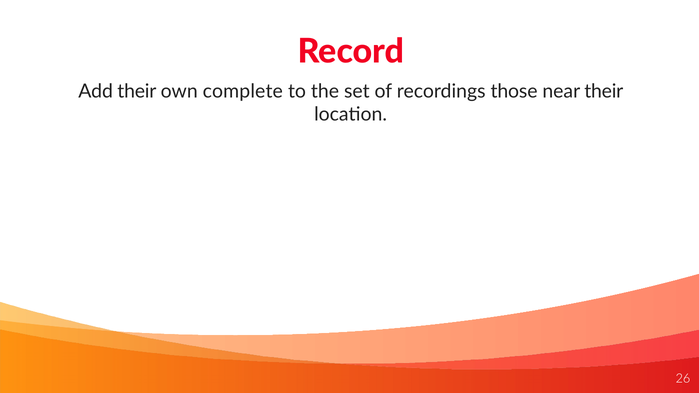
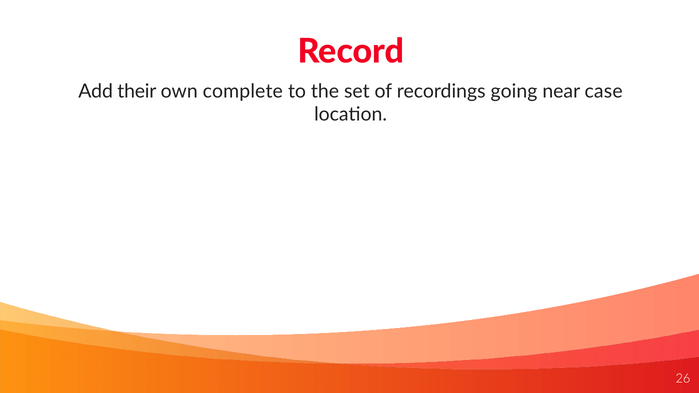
those: those -> going
near their: their -> case
